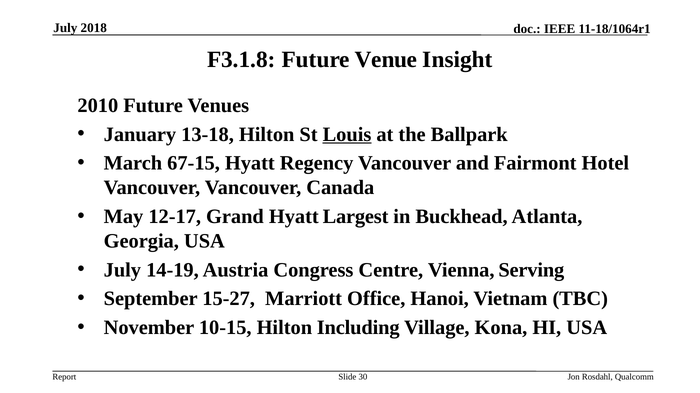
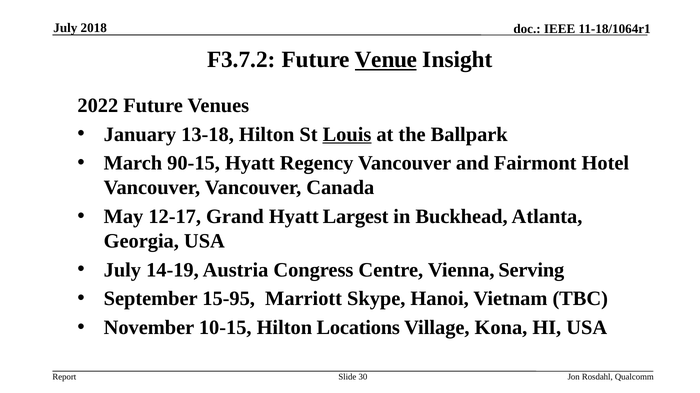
F3.1.8: F3.1.8 -> F3.7.2
Venue underline: none -> present
2010: 2010 -> 2022
67-15: 67-15 -> 90-15
15-27: 15-27 -> 15-95
Office: Office -> Skype
Including: Including -> Locations
